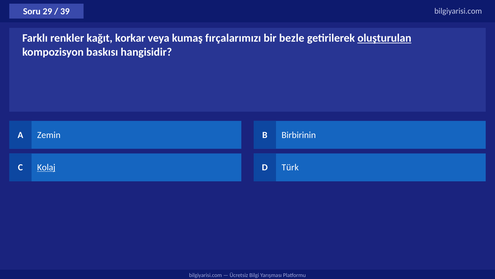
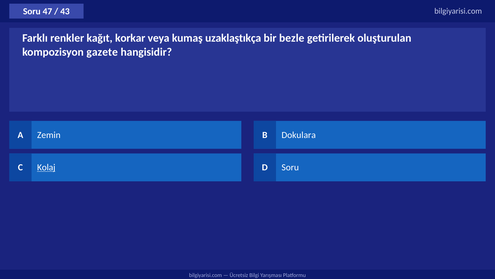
29: 29 -> 47
39: 39 -> 43
fırçalarımızı: fırçalarımızı -> uzaklaştıkça
oluşturulan underline: present -> none
baskısı: baskısı -> gazete
Birbirinin: Birbirinin -> Dokulara
D Türk: Türk -> Soru
